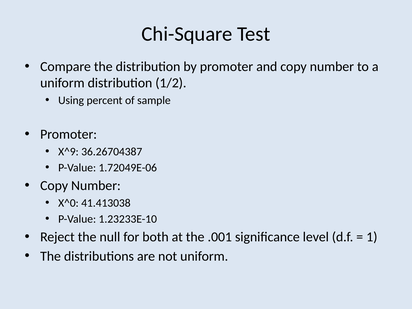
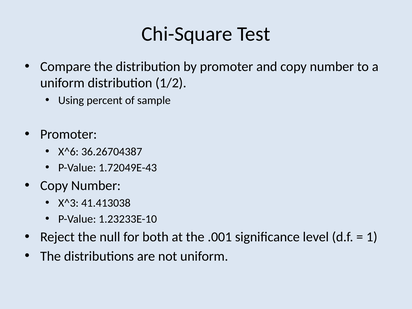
X^9: X^9 -> X^6
1.72049E-06: 1.72049E-06 -> 1.72049E-43
X^0: X^0 -> X^3
